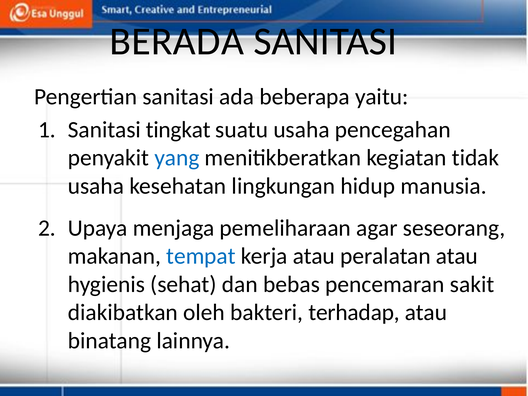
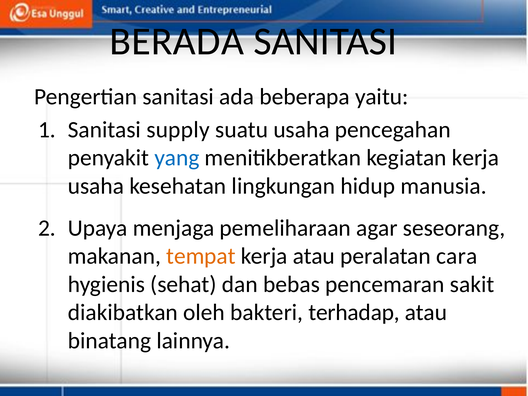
tingkat: tingkat -> supply
kegiatan tidak: tidak -> kerja
tempat colour: blue -> orange
peralatan atau: atau -> cara
